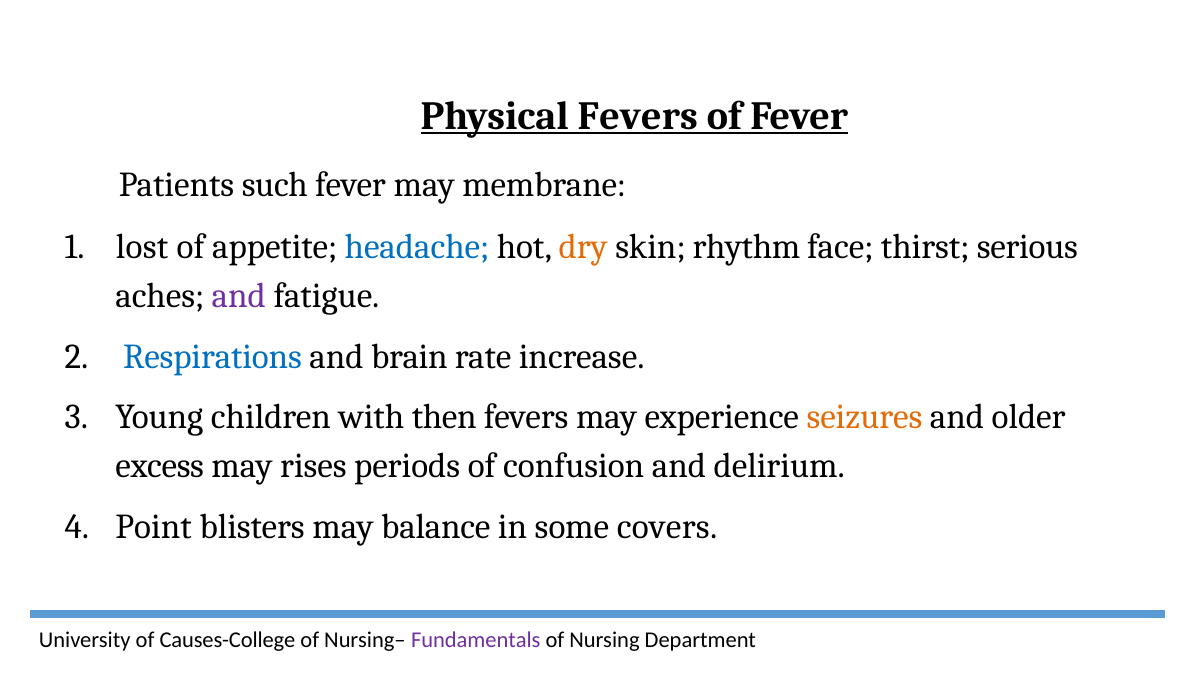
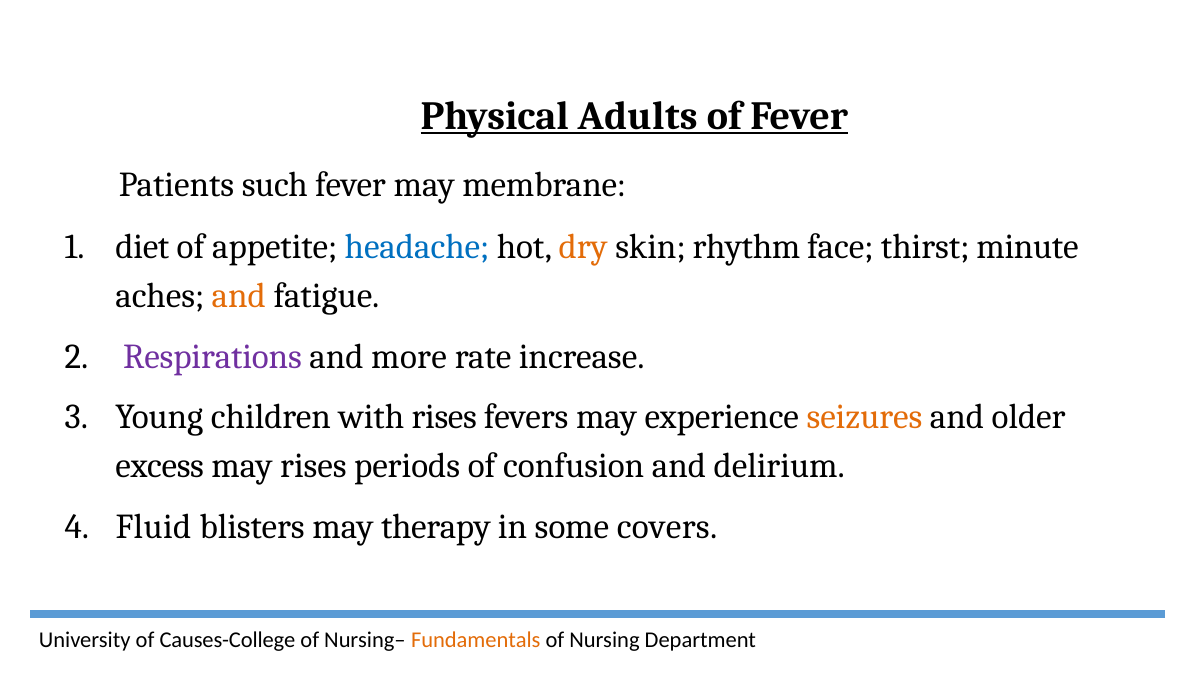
Physical Fevers: Fevers -> Adults
lost: lost -> diet
serious: serious -> minute
and at (239, 296) colour: purple -> orange
Respirations colour: blue -> purple
brain: brain -> more
with then: then -> rises
Point: Point -> Fluid
balance: balance -> therapy
Fundamentals colour: purple -> orange
